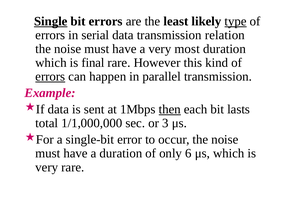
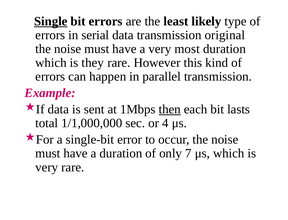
type underline: present -> none
relation: relation -> original
final: final -> they
errors at (50, 76) underline: present -> none
3: 3 -> 4
6: 6 -> 7
